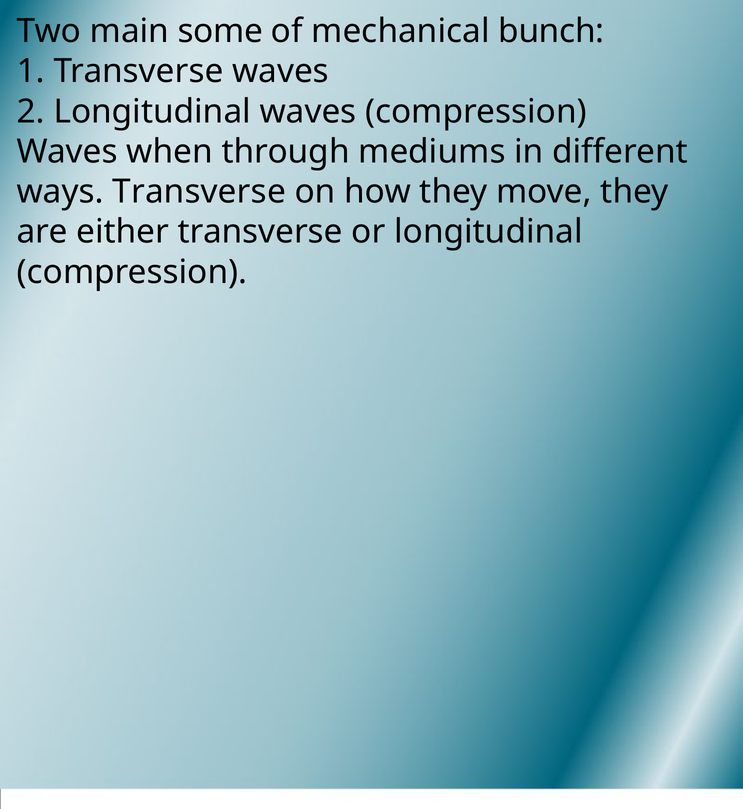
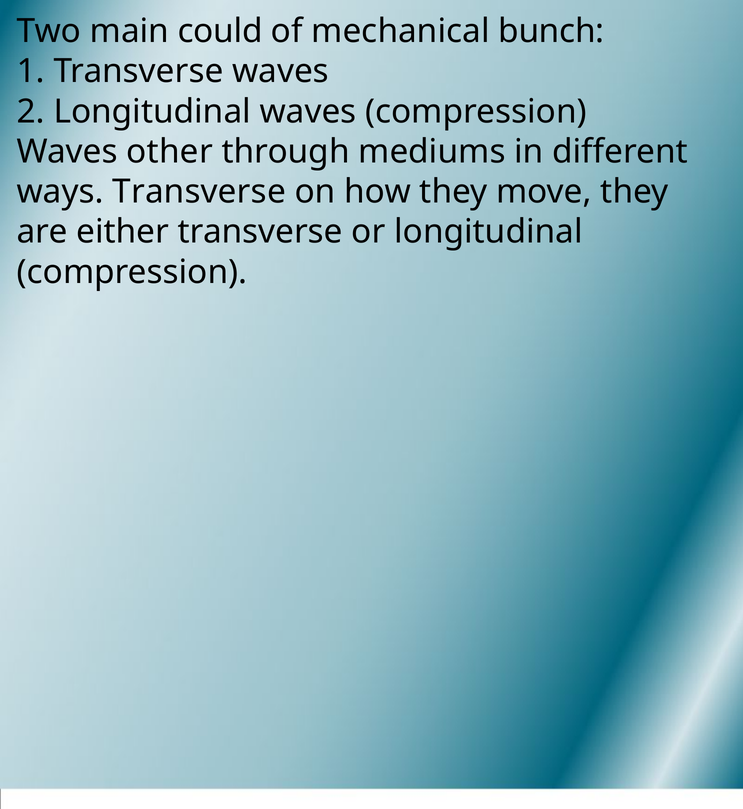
some: some -> could
when: when -> other
